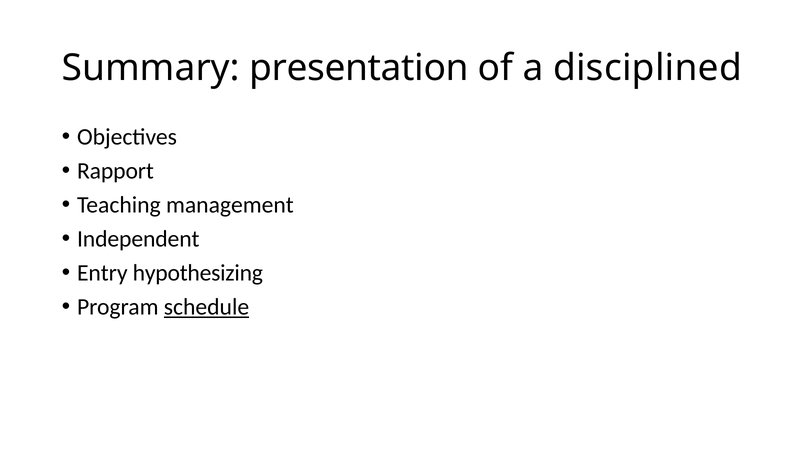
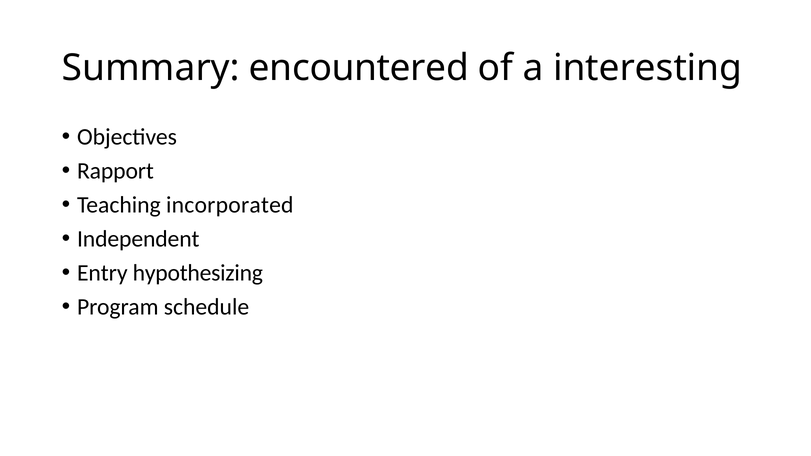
presentation: presentation -> encountered
disciplined: disciplined -> interesting
management: management -> incorporated
schedule underline: present -> none
